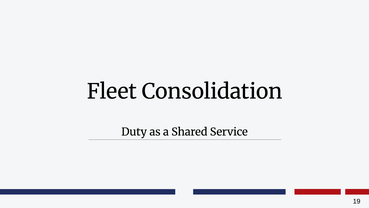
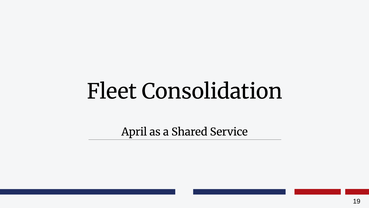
Duty: Duty -> April
